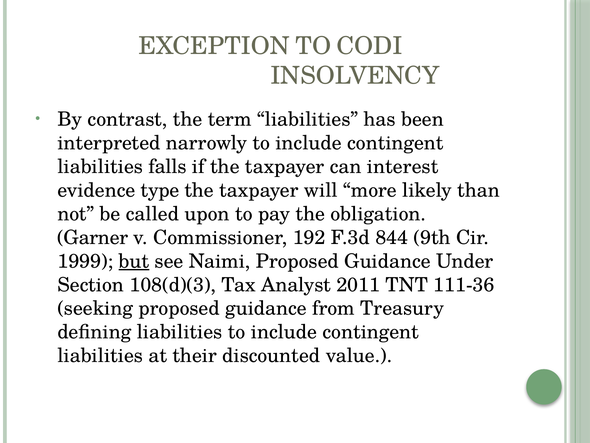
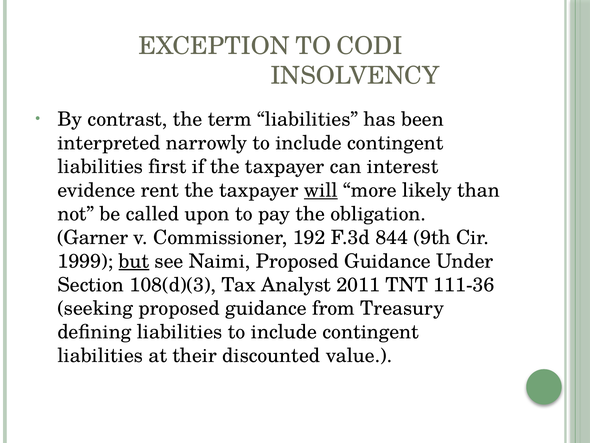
falls: falls -> first
type: type -> rent
will underline: none -> present
